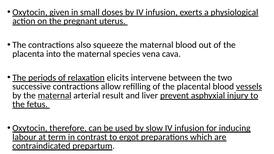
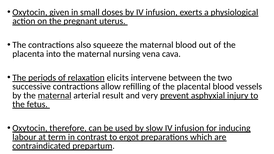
species: species -> nursing
vessels underline: present -> none
liver: liver -> very
